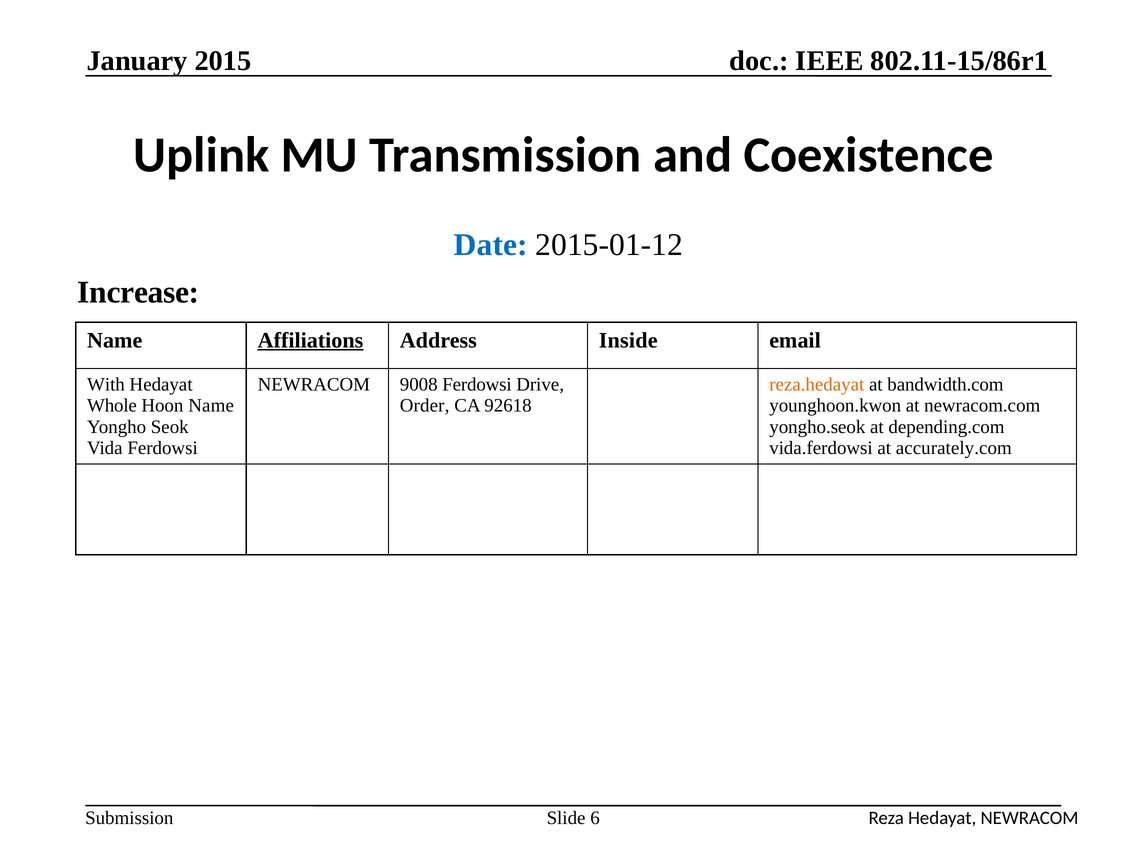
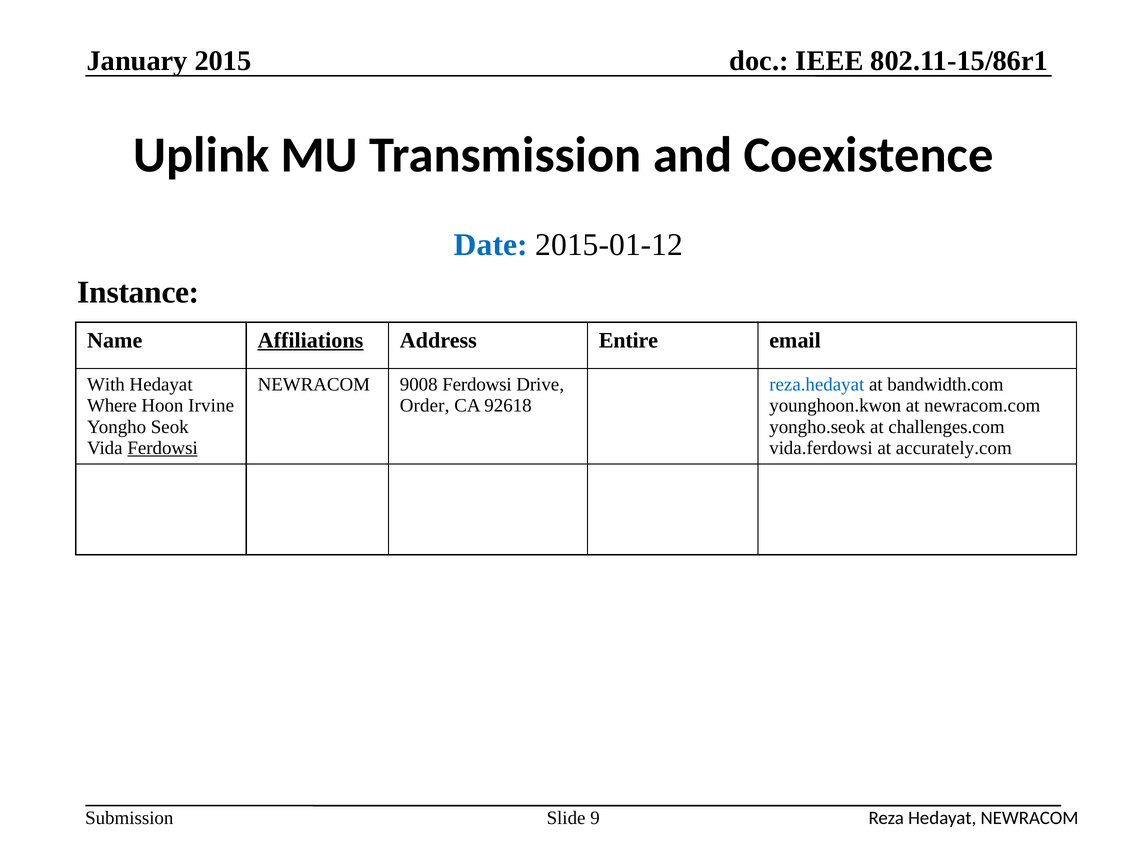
Increase: Increase -> Instance
Inside: Inside -> Entire
reza.hedayat colour: orange -> blue
Whole: Whole -> Where
Hoon Name: Name -> Irvine
depending.com: depending.com -> challenges.com
Ferdowsi at (163, 448) underline: none -> present
6: 6 -> 9
